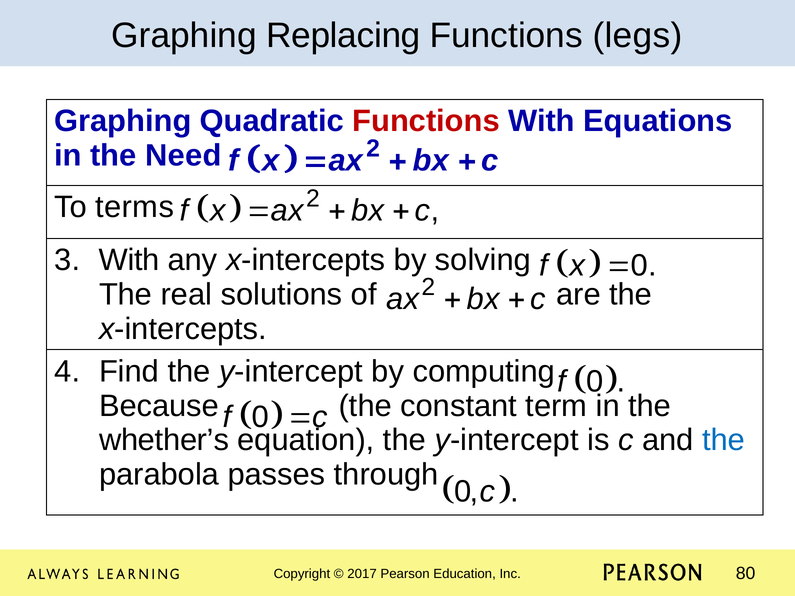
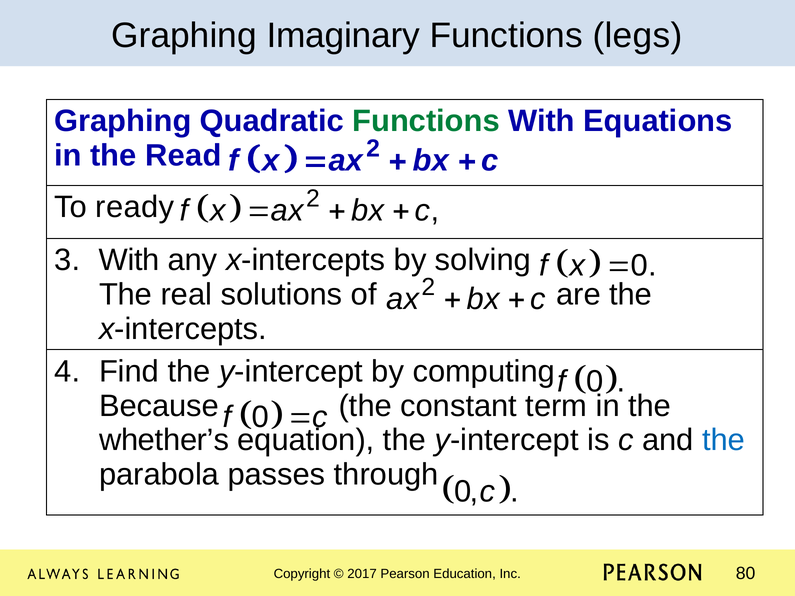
Replacing: Replacing -> Imaginary
Functions at (426, 121) colour: red -> green
Need: Need -> Read
terms: terms -> ready
